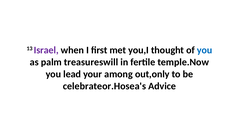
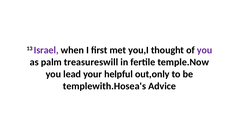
you at (205, 50) colour: blue -> purple
among: among -> helpful
celebrateor.Hosea's: celebrateor.Hosea's -> templewith.Hosea's
